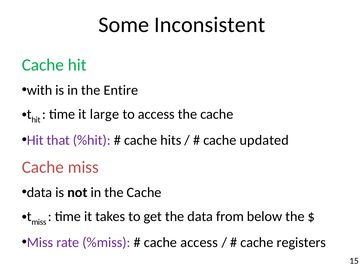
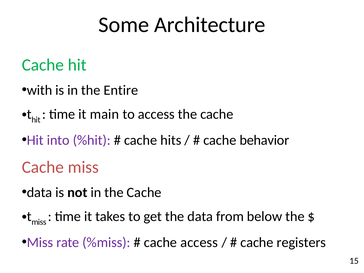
Inconsistent: Inconsistent -> Architecture
large: large -> main
that: that -> into
updated: updated -> behavior
